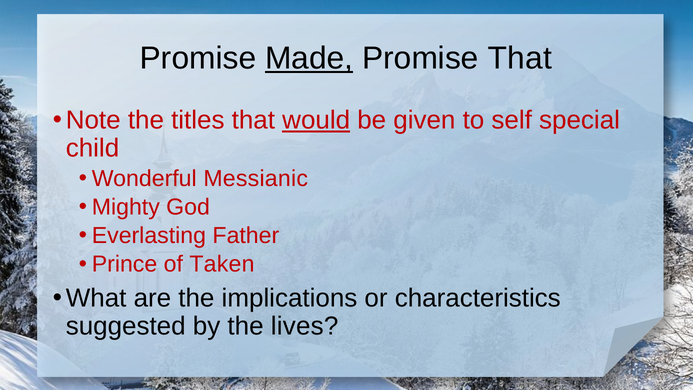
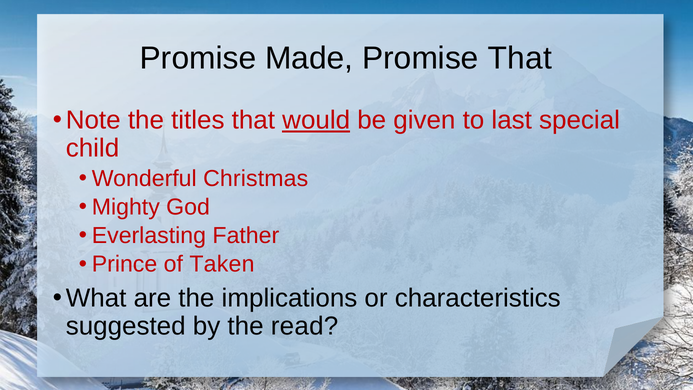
Made underline: present -> none
self: self -> last
Messianic: Messianic -> Christmas
lives: lives -> read
